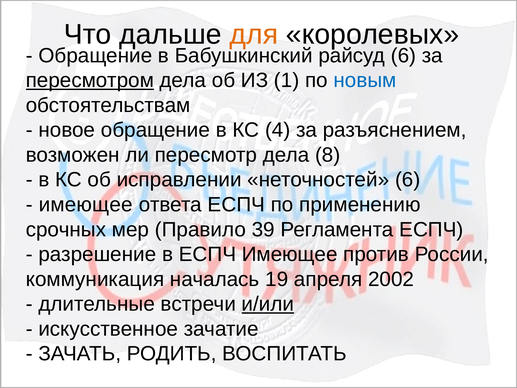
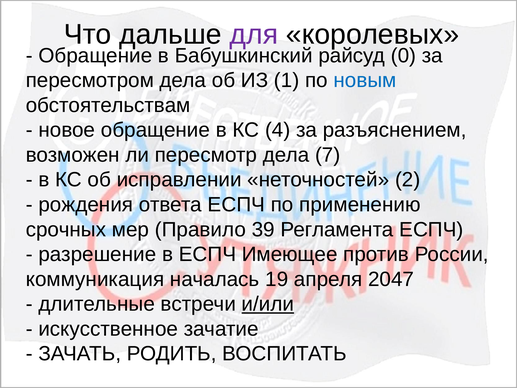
для colour: orange -> purple
райсуд 6: 6 -> 0
пересмотром underline: present -> none
8: 8 -> 7
неточностей 6: 6 -> 2
имеющее at (86, 204): имеющее -> рождения
2002: 2002 -> 2047
